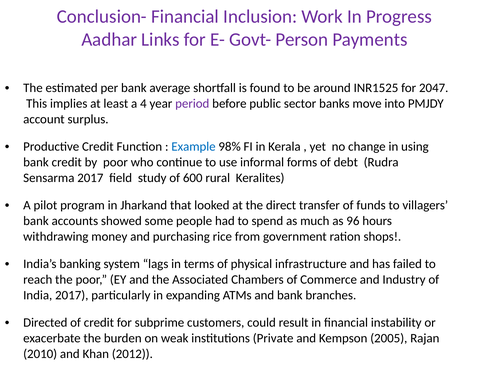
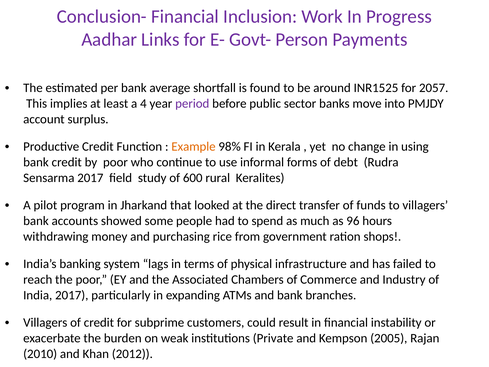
2047: 2047 -> 2057
Example colour: blue -> orange
Directed at (45, 322): Directed -> Villagers
